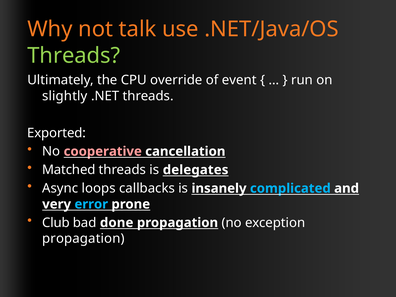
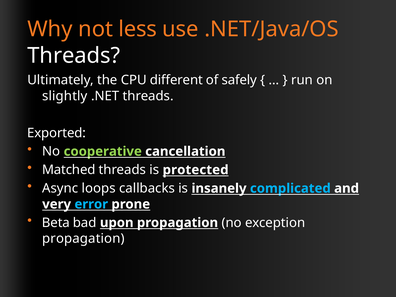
talk: talk -> less
Threads at (74, 55) colour: light green -> white
override: override -> different
event: event -> safely
cooperative colour: pink -> light green
delegates: delegates -> protected
Club: Club -> Beta
done: done -> upon
